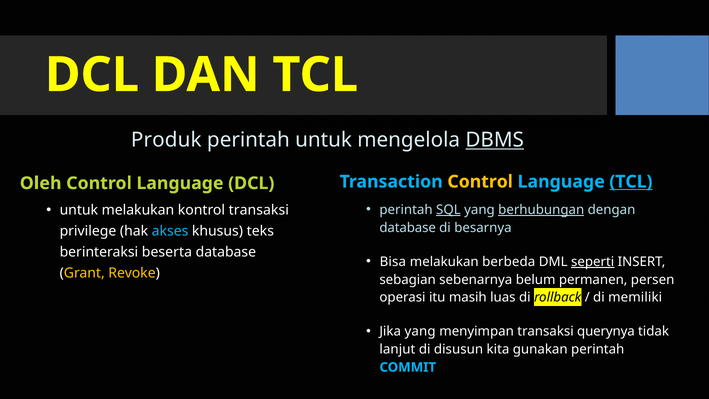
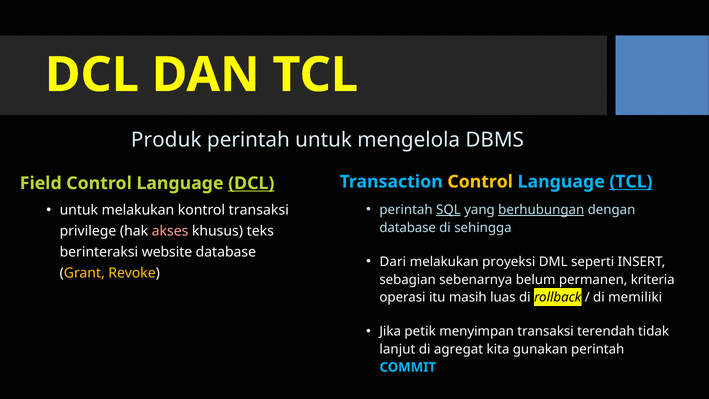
DBMS underline: present -> none
Oleh: Oleh -> Field
DCL at (251, 183) underline: none -> present
besarnya: besarnya -> sehingga
akses colour: light blue -> pink
beserta: beserta -> website
Bisa: Bisa -> Dari
berbeda: berbeda -> proyeksi
seperti underline: present -> none
persen: persen -> kriteria
Jika yang: yang -> petik
querynya: querynya -> terendah
disusun: disusun -> agregat
